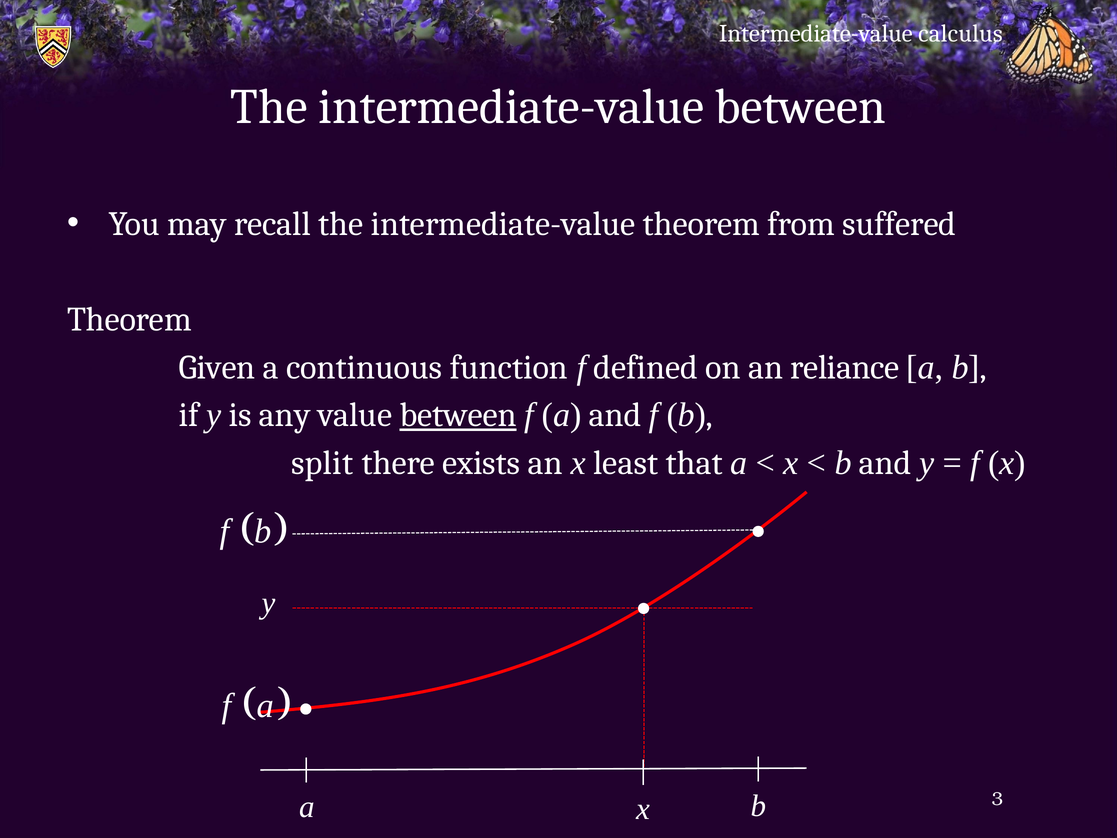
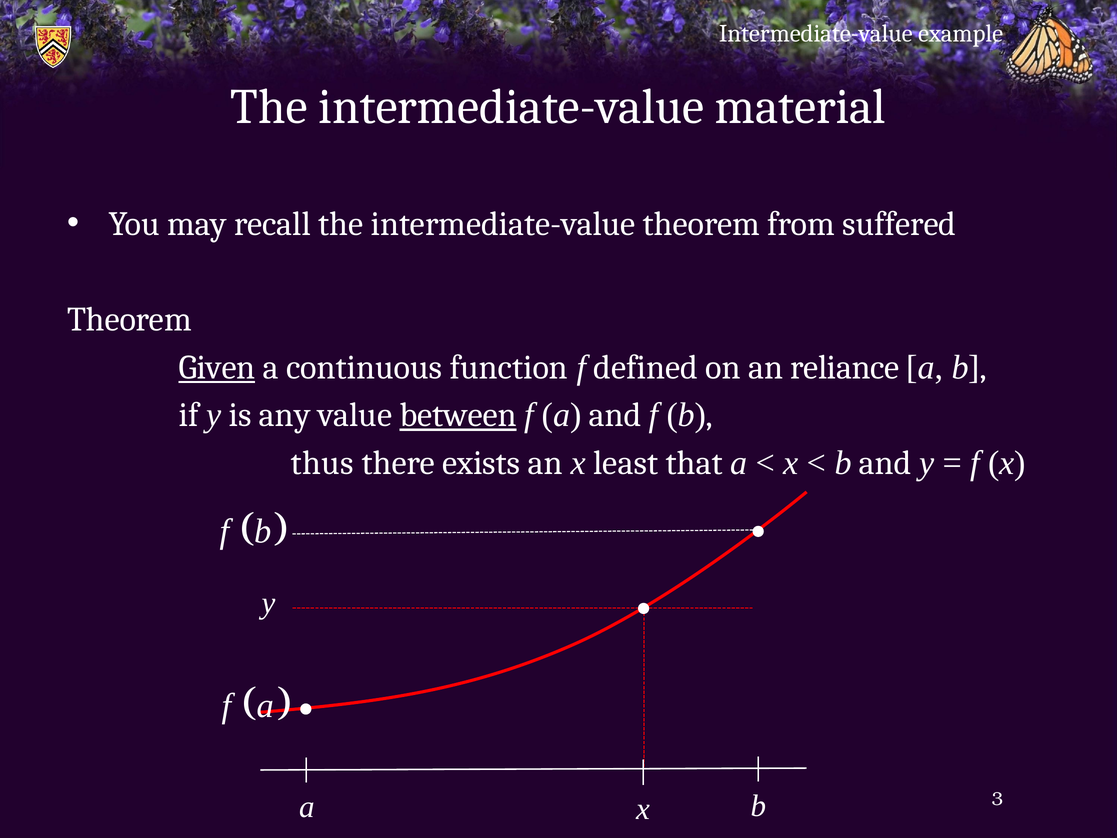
calculus: calculus -> example
intermediate-value between: between -> material
Given underline: none -> present
split: split -> thus
